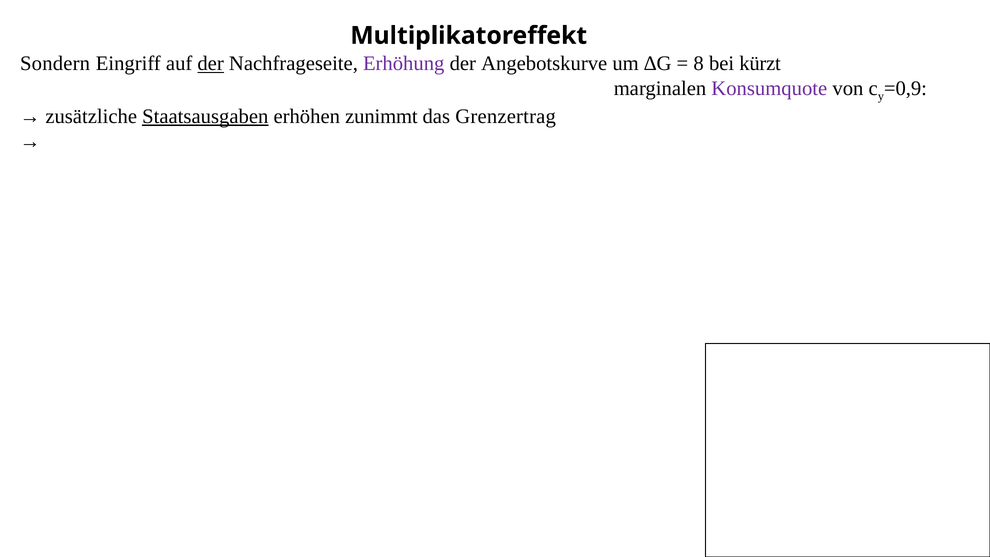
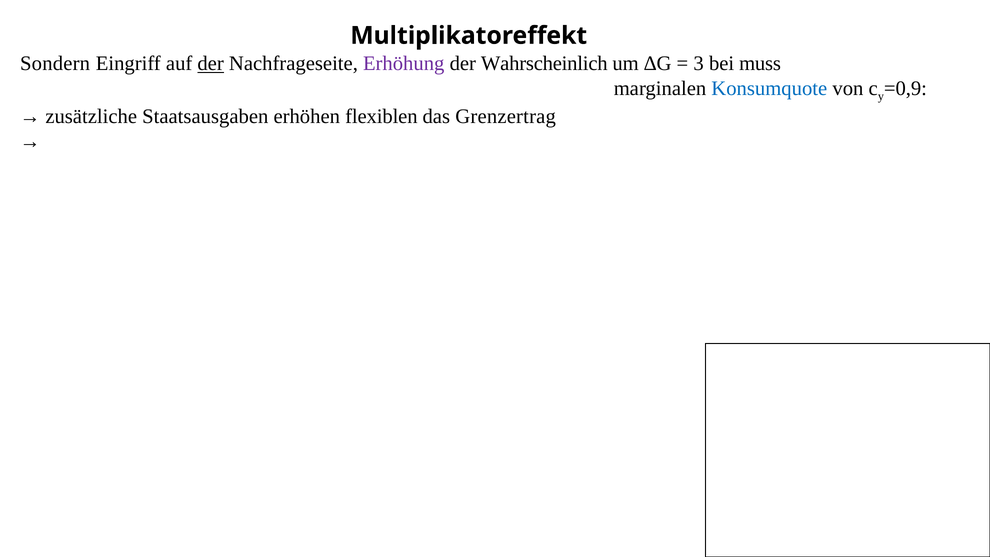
Angebotskurve: Angebotskurve -> Wahrscheinlich
8: 8 -> 3
kürzt: kürzt -> muss
Konsumquote colour: purple -> blue
Staatsausgaben underline: present -> none
zunimmt: zunimmt -> flexiblen
